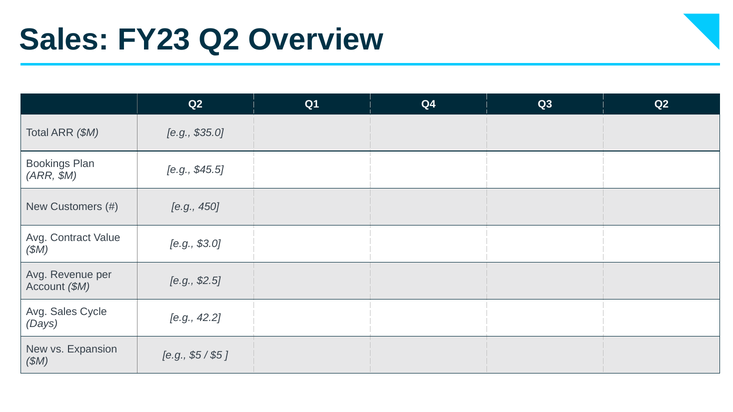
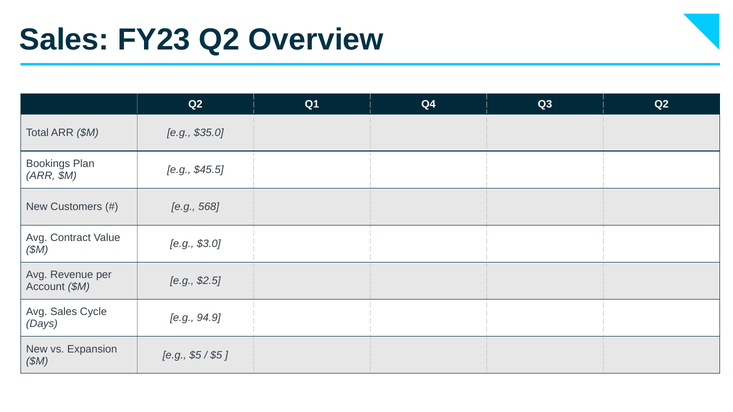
450: 450 -> 568
42.2: 42.2 -> 94.9
